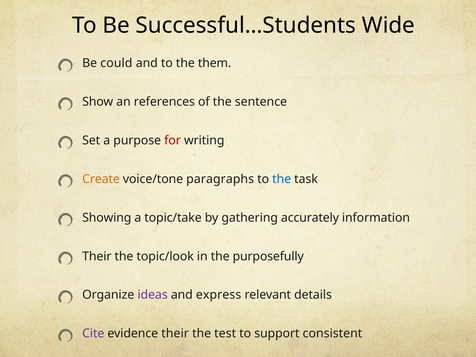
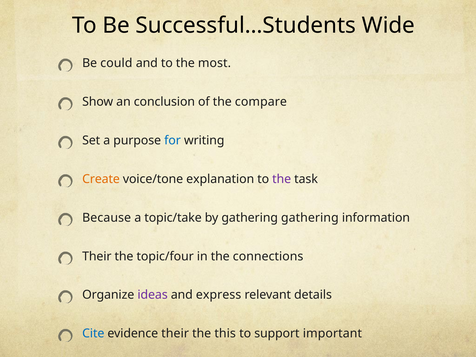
them: them -> most
an references: references -> conclusion
sentence: sentence -> compare
for colour: red -> blue
paragraphs: paragraphs -> explanation
the at (282, 179) colour: blue -> purple
Showing: Showing -> Because
gathering accurately: accurately -> gathering
topic/look: topic/look -> topic/four
purposefully: purposefully -> connections
Cite colour: purple -> blue
test: test -> this
consistent: consistent -> important
